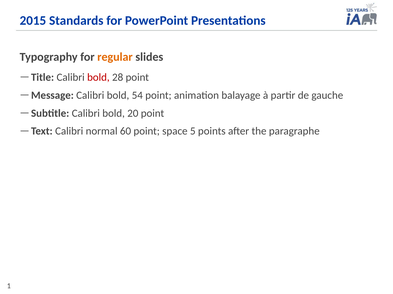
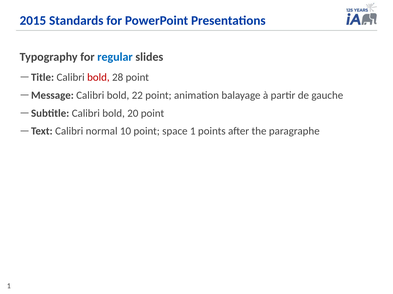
regular colour: orange -> blue
54: 54 -> 22
60: 60 -> 10
space 5: 5 -> 1
